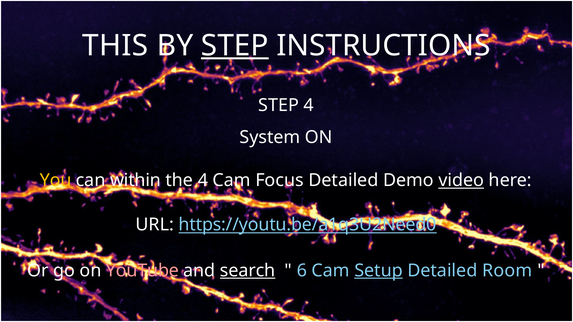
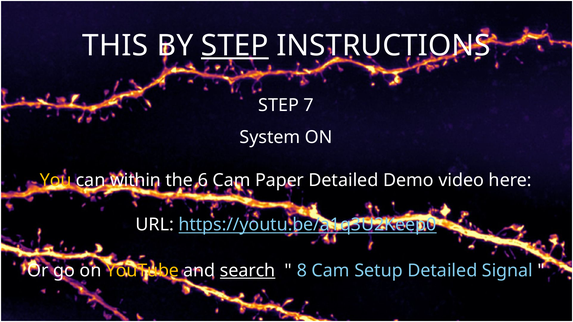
STEP 4: 4 -> 7
the 4: 4 -> 6
Focus: Focus -> Paper
video underline: present -> none
https://youtu.be/a1q3U2Need0: https://youtu.be/a1q3U2Need0 -> https://youtu.be/a1q3U2Keep0
YouTube colour: pink -> yellow
6: 6 -> 8
Setup underline: present -> none
Room: Room -> Signal
